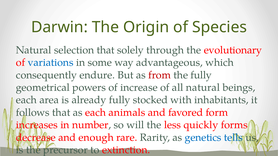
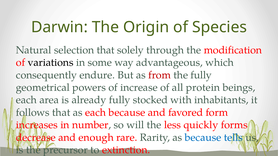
evolutionary: evolutionary -> modification
variations colour: blue -> black
all natural: natural -> protein
each animals: animals -> because
as genetics: genetics -> because
